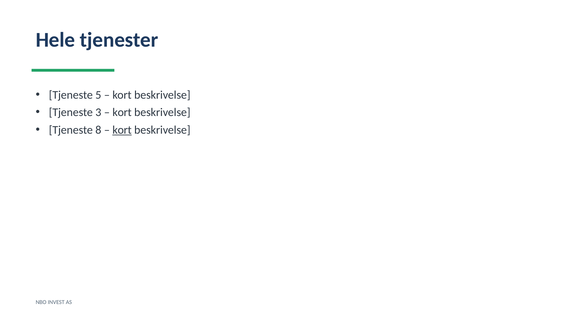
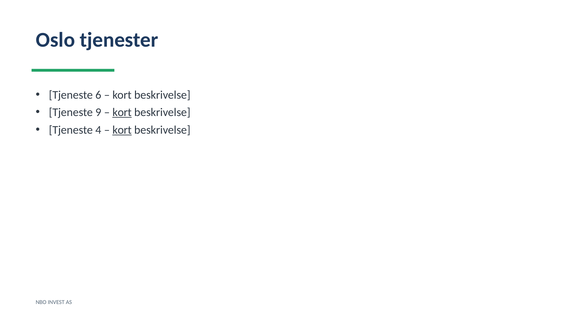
Hele: Hele -> Oslo
5: 5 -> 6
3: 3 -> 9
kort at (122, 113) underline: none -> present
8: 8 -> 4
